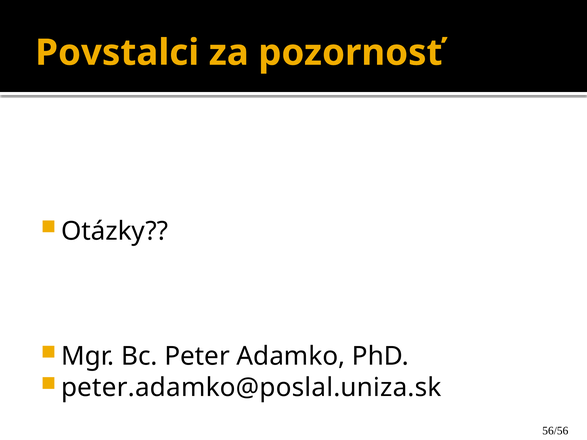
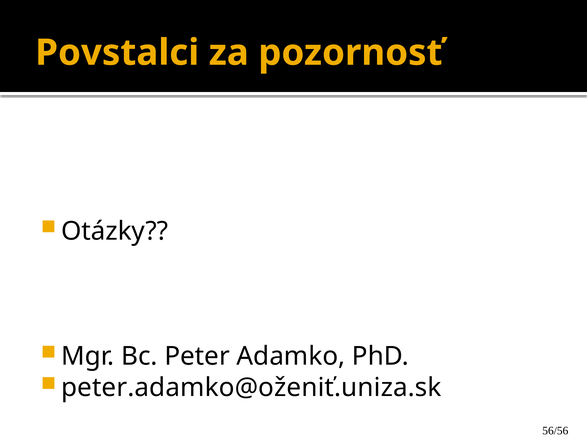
peter.adamko@poslal.uniza.sk: peter.adamko@poslal.uniza.sk -> peter.adamko@oženiť.uniza.sk
